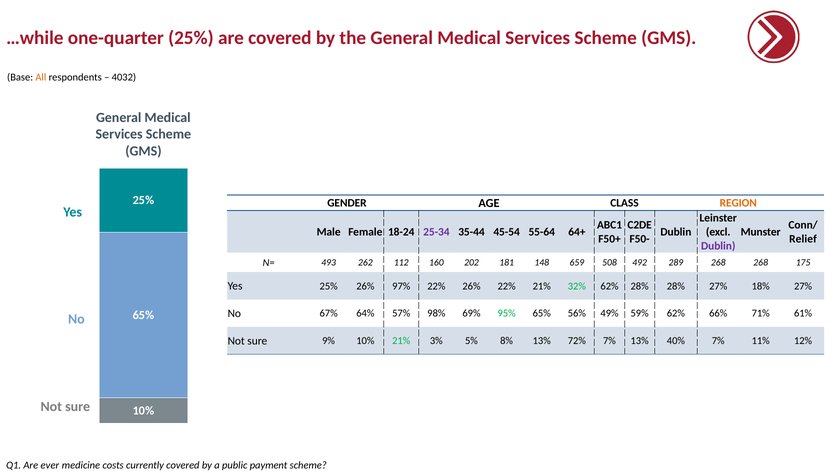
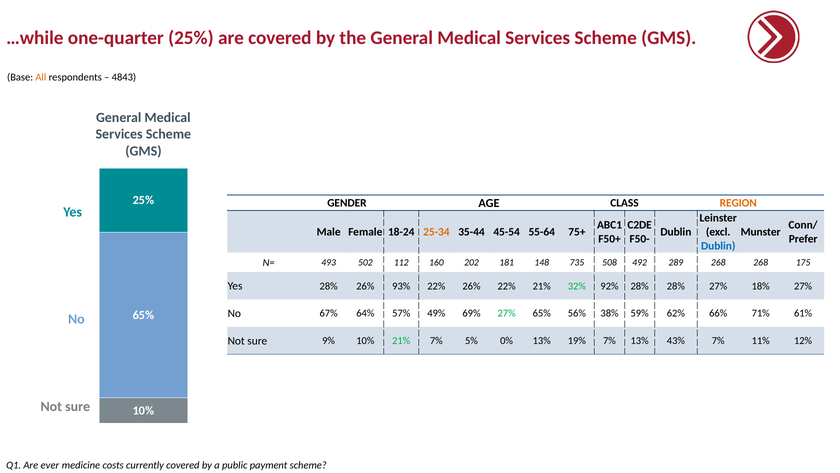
4032: 4032 -> 4843
25-34 colour: purple -> orange
64+: 64+ -> 75+
Relief: Relief -> Prefer
Dublin at (718, 245) colour: purple -> blue
262: 262 -> 502
659: 659 -> 735
Yes 25%: 25% -> 28%
97%: 97% -> 93%
32% 62%: 62% -> 92%
98%: 98% -> 49%
69% 95%: 95% -> 27%
49%: 49% -> 38%
21% 3%: 3% -> 7%
8%: 8% -> 0%
72%: 72% -> 19%
40%: 40% -> 43%
